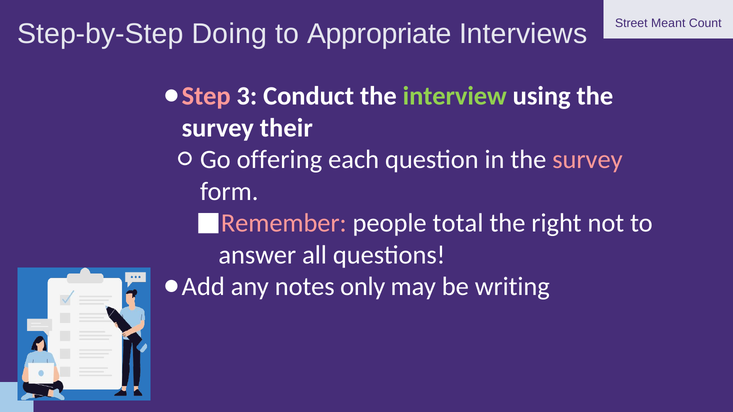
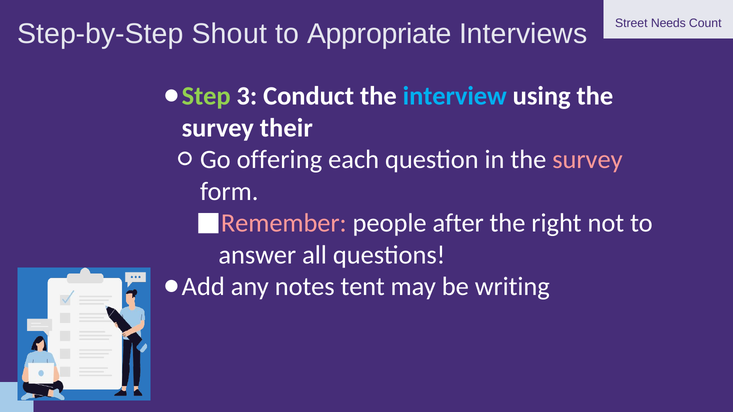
Meant: Meant -> Needs
Doing: Doing -> Shout
Step colour: pink -> light green
interview colour: light green -> light blue
total: total -> after
only: only -> tent
